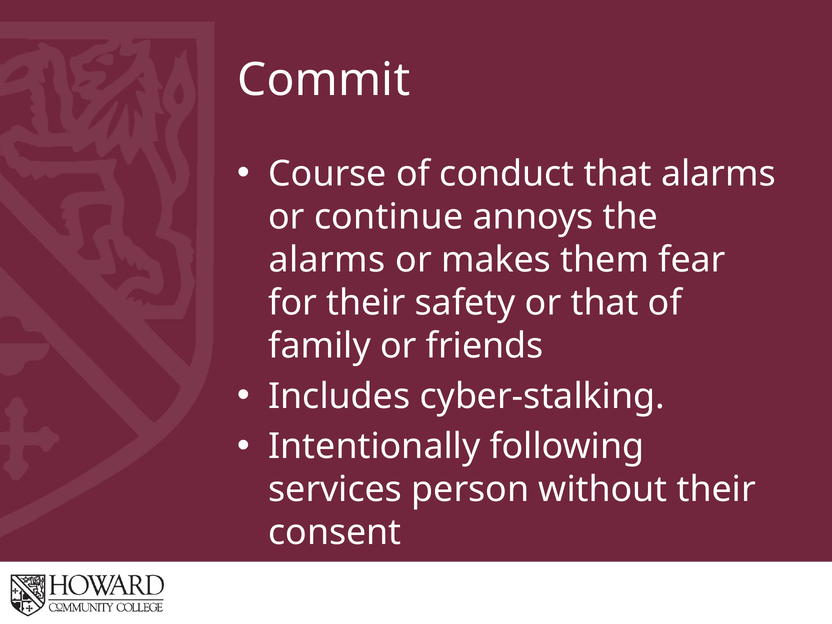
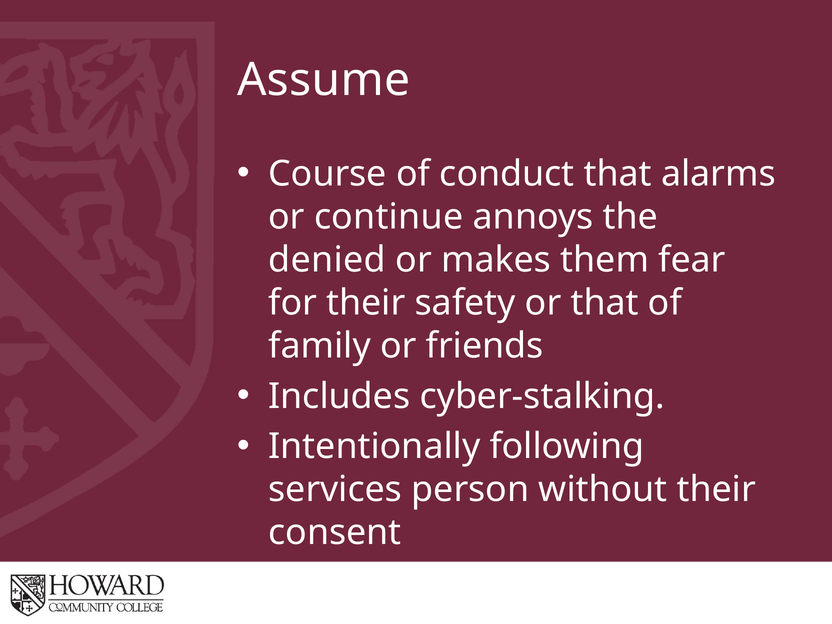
Commit: Commit -> Assume
alarms at (327, 260): alarms -> denied
